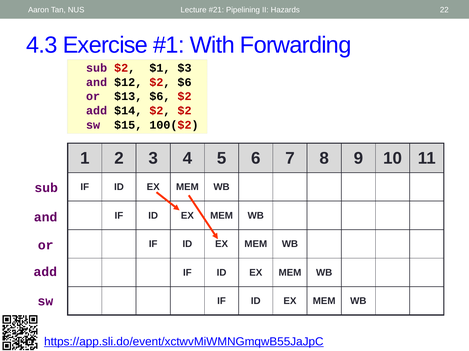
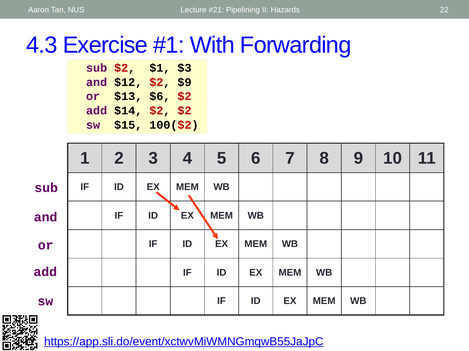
$2 $6: $6 -> $9
